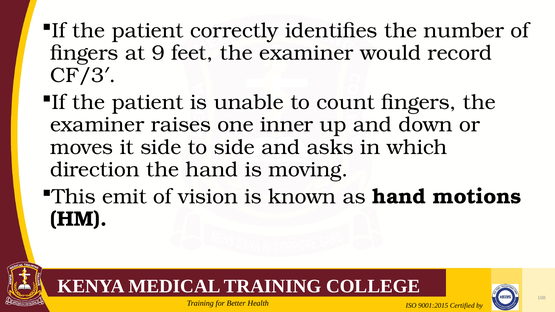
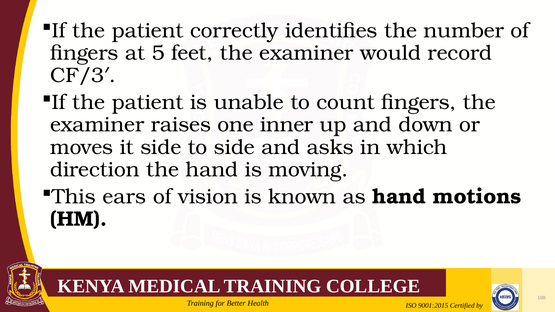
9: 9 -> 5
emit: emit -> ears
